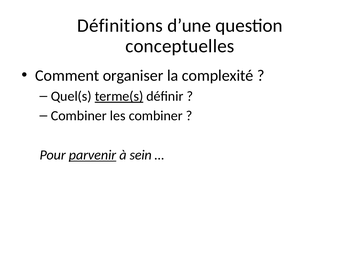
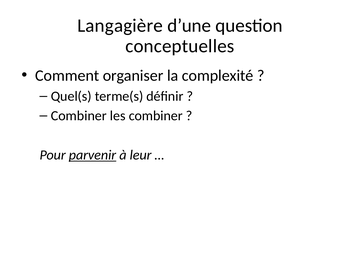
Définitions: Définitions -> Langagière
terme(s underline: present -> none
sein: sein -> leur
